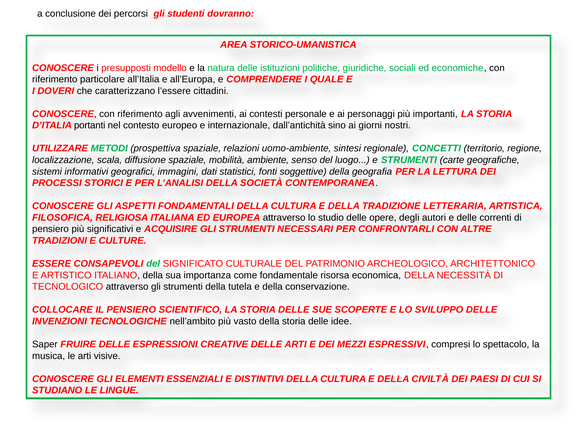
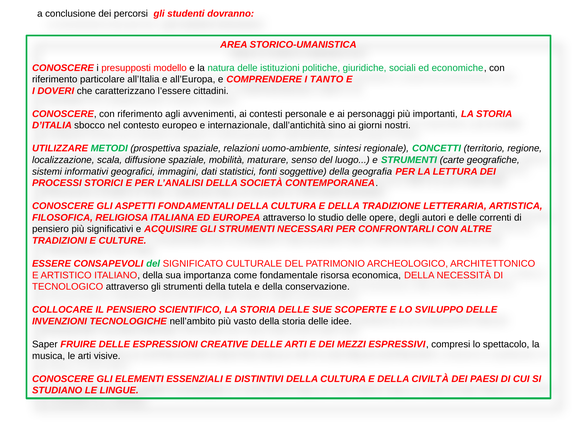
QUALE: QUALE -> TANTO
portanti: portanti -> sbocco
ambiente: ambiente -> maturare
